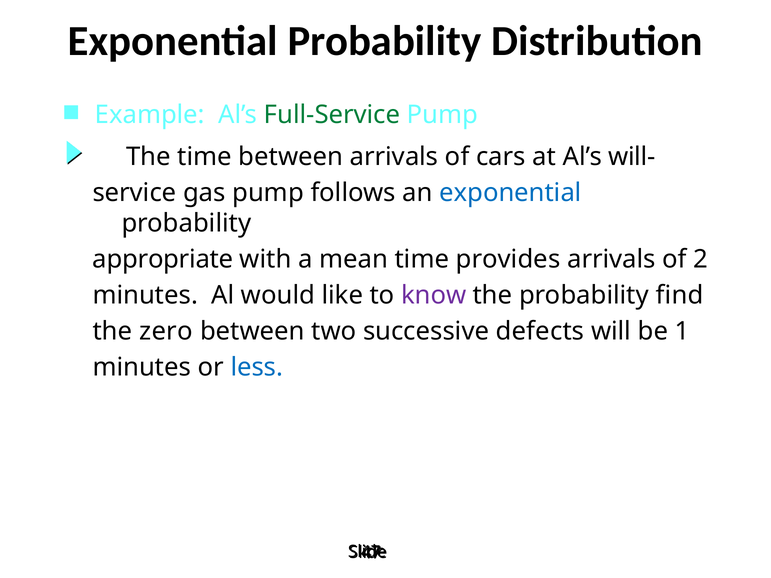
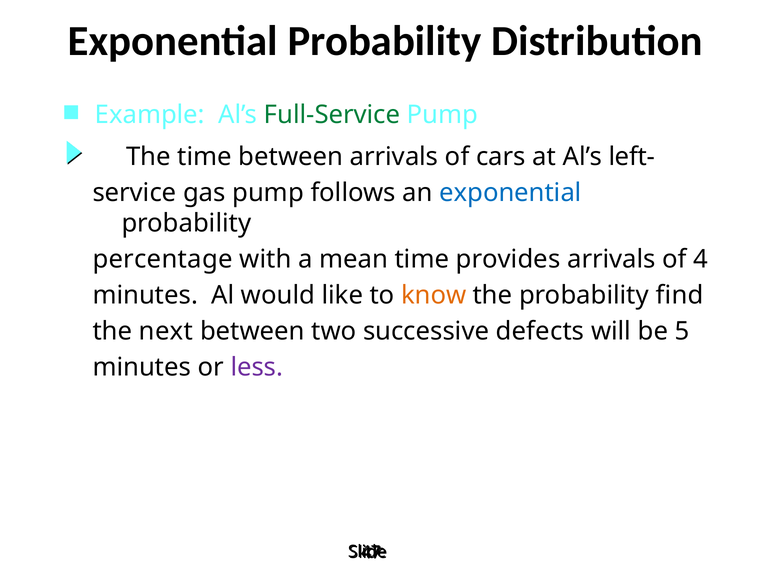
will-: will- -> left-
appropriate: appropriate -> percentage
2: 2 -> 4
know colour: purple -> orange
zero: zero -> next
1: 1 -> 5
less colour: blue -> purple
